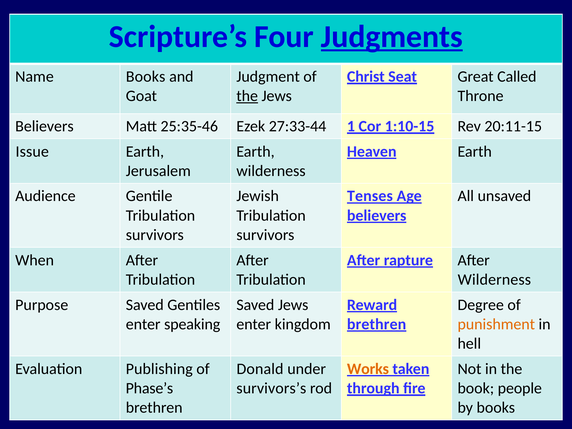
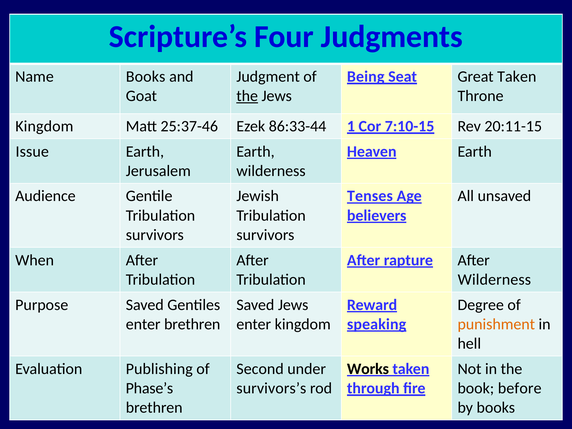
Judgments underline: present -> none
Christ: Christ -> Being
Great Called: Called -> Taken
Believers at (44, 126): Believers -> Kingdom
25:35-46: 25:35-46 -> 25:37-46
27:33-44: 27:33-44 -> 86:33-44
1:10-15: 1:10-15 -> 7:10-15
enter speaking: speaking -> brethren
brethren at (377, 324): brethren -> speaking
Donald: Donald -> Second
Works colour: orange -> black
people: people -> before
